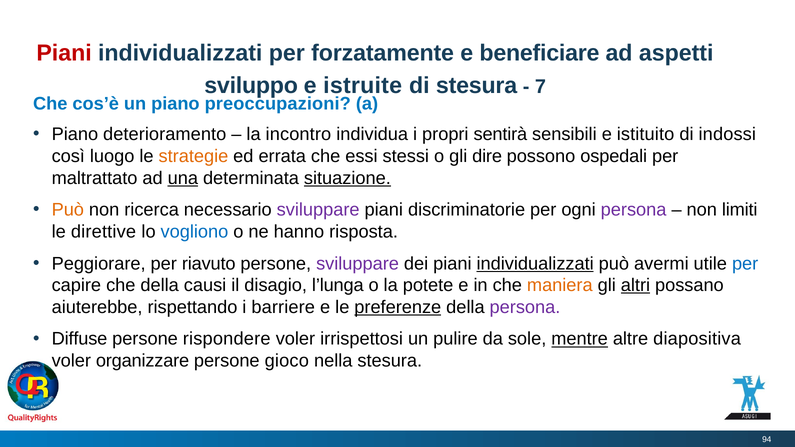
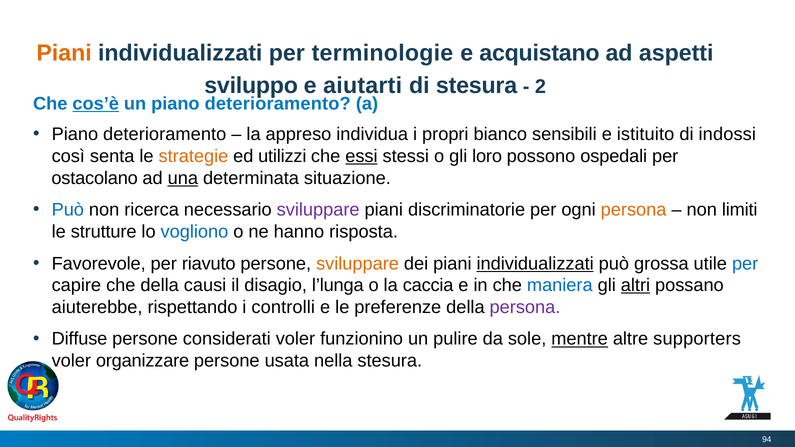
Piani at (64, 53) colour: red -> orange
forzatamente: forzatamente -> terminologie
beneficiare: beneficiare -> acquistano
istruite: istruite -> aiutarti
7: 7 -> 2
cos’è underline: none -> present
un piano preoccupazioni: preoccupazioni -> deterioramento
incontro: incontro -> appreso
sentirà: sentirà -> bianco
luogo: luogo -> senta
errata: errata -> utilizzi
essi underline: none -> present
dire: dire -> loro
maltrattato: maltrattato -> ostacolano
situazione underline: present -> none
Può at (68, 210) colour: orange -> blue
persona at (634, 210) colour: purple -> orange
direttive: direttive -> strutture
Peggiorare: Peggiorare -> Favorevole
sviluppare at (358, 264) colour: purple -> orange
avermi: avermi -> grossa
potete: potete -> caccia
maniera colour: orange -> blue
barriere: barriere -> controlli
preferenze underline: present -> none
rispondere: rispondere -> considerati
irrispettosi: irrispettosi -> funzionino
diapositiva: diapositiva -> supporters
gioco: gioco -> usata
